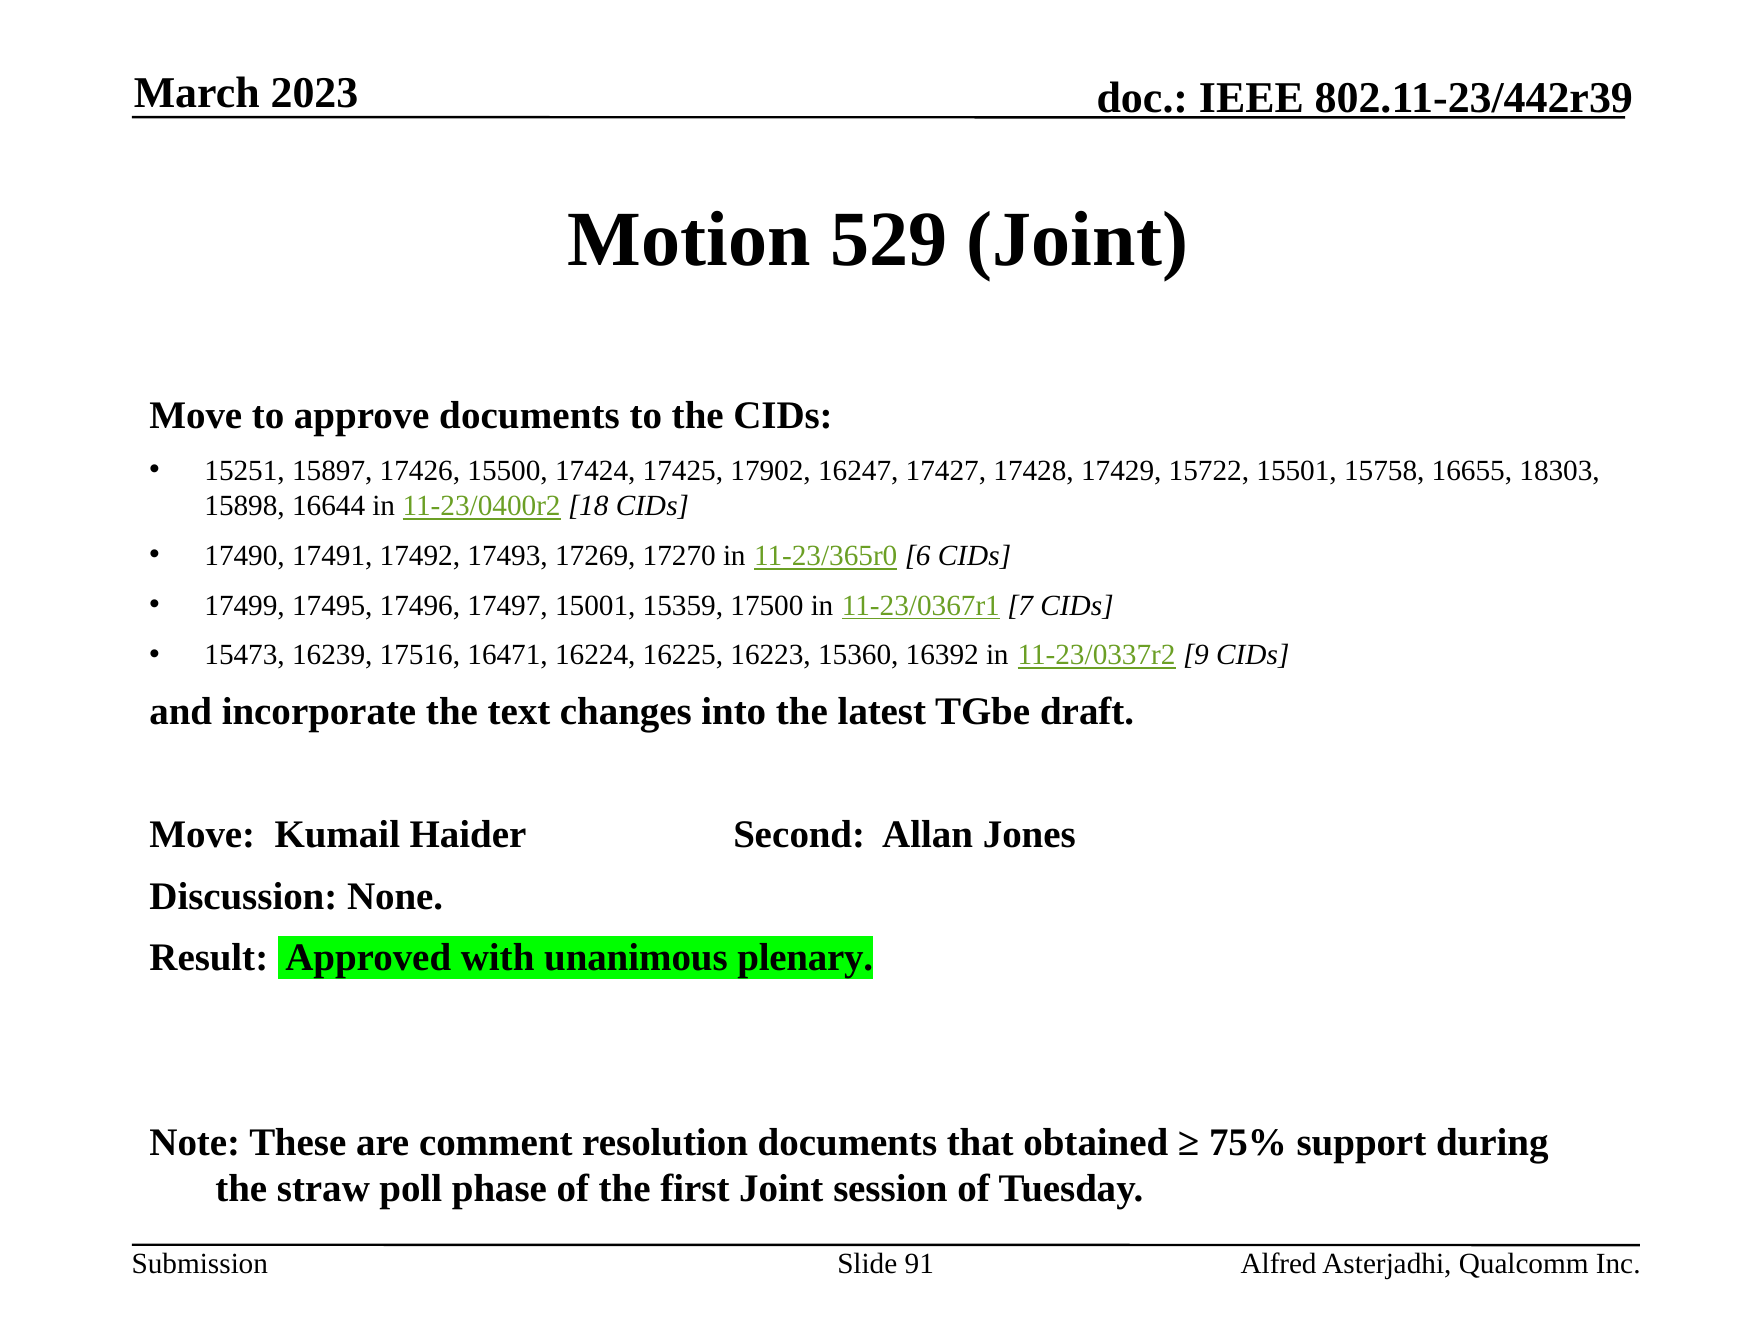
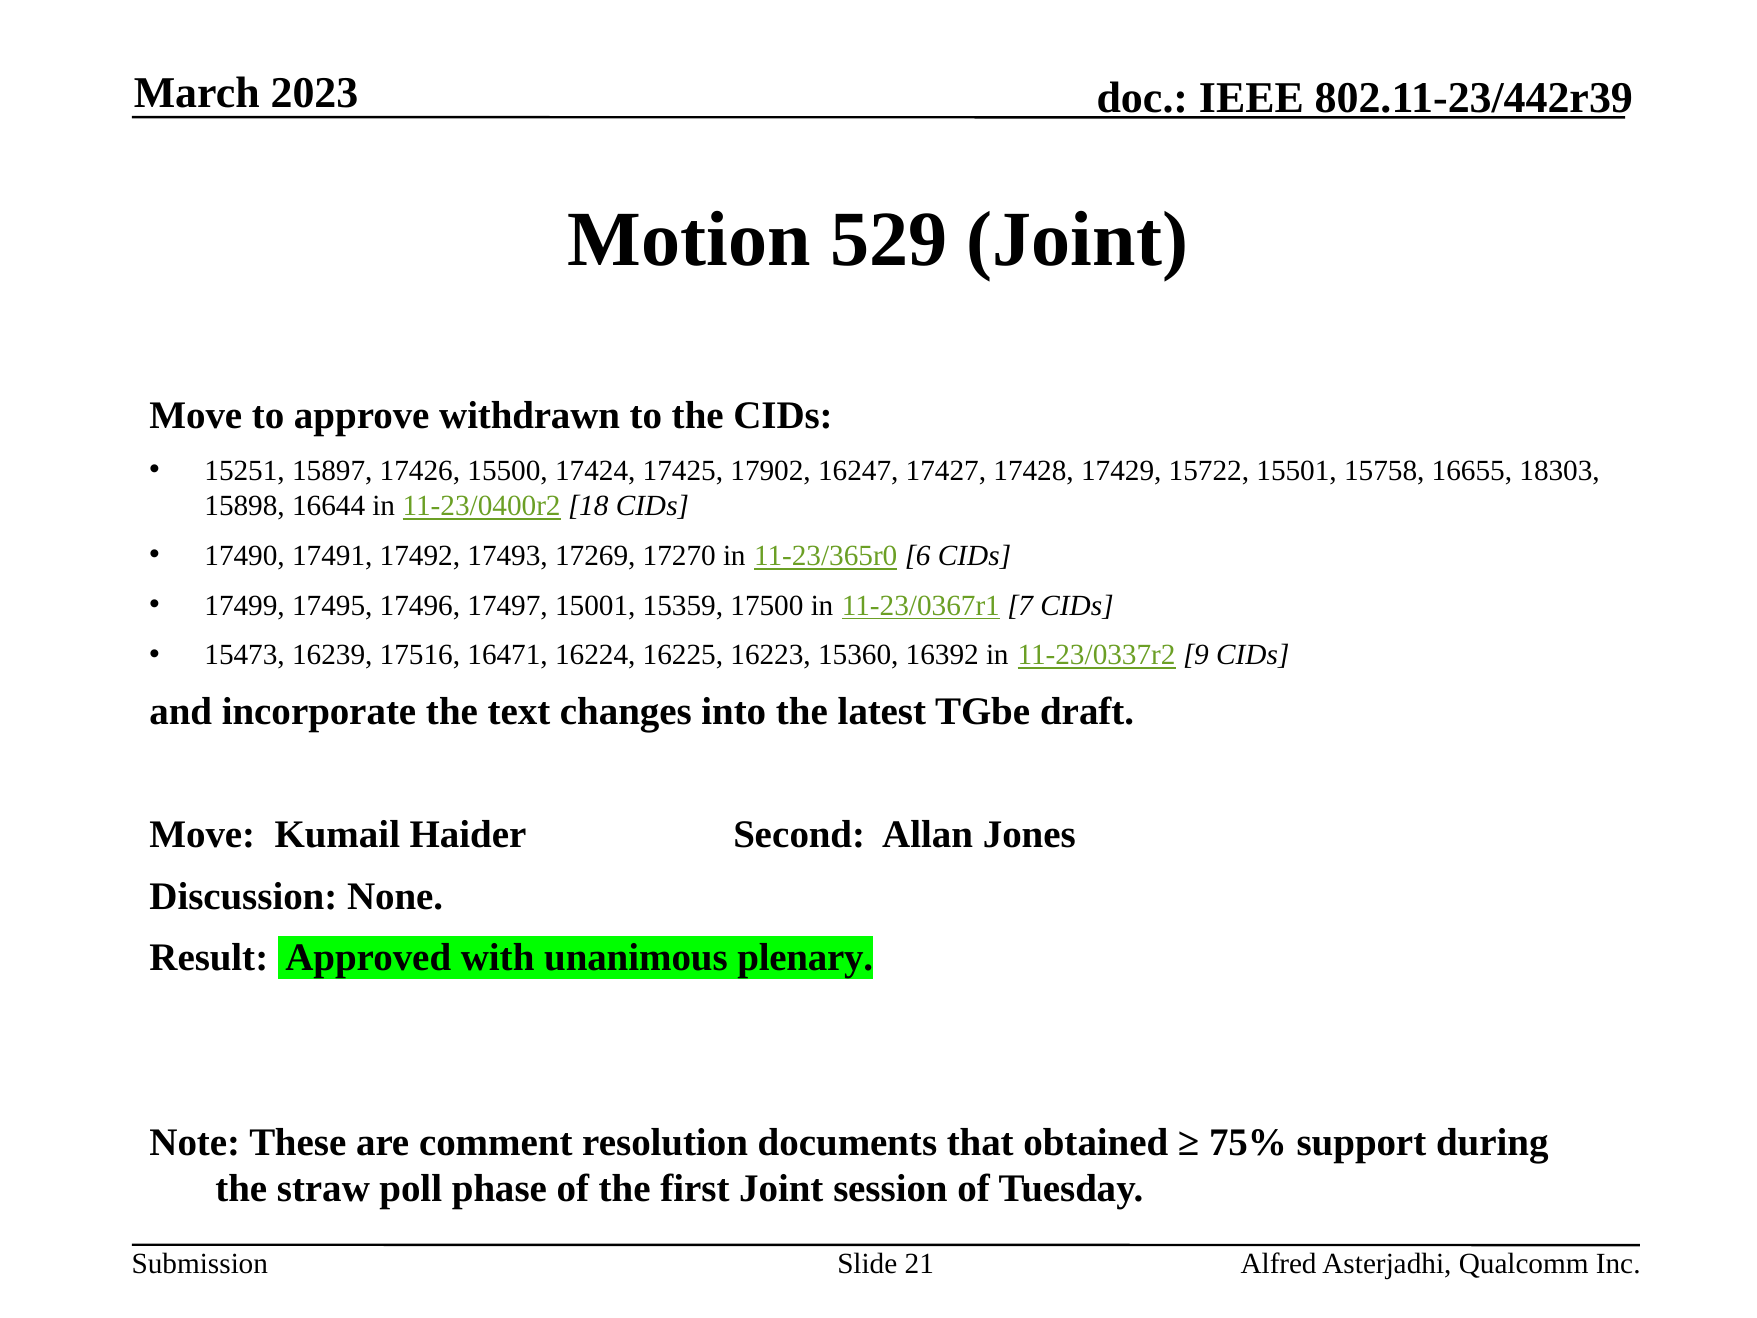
approve documents: documents -> withdrawn
91: 91 -> 21
